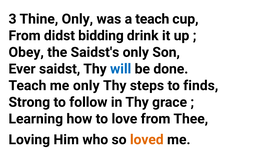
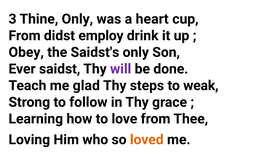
a teach: teach -> heart
bidding: bidding -> employ
will colour: blue -> purple
me only: only -> glad
finds: finds -> weak
